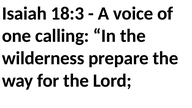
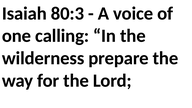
18:3: 18:3 -> 80:3
